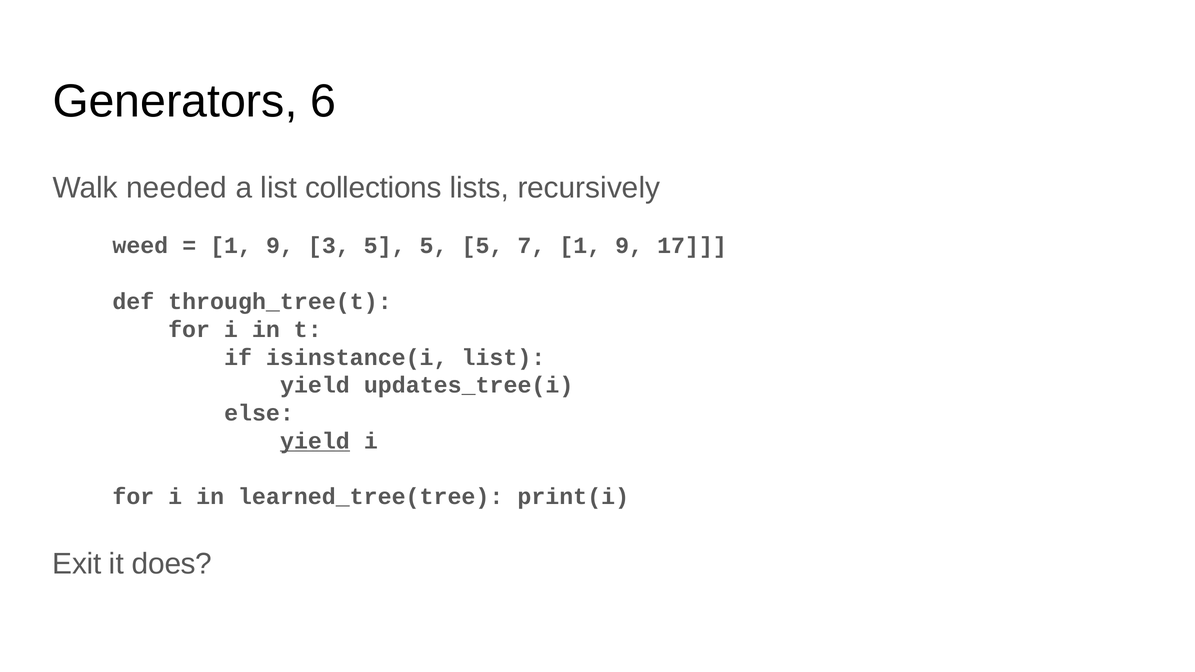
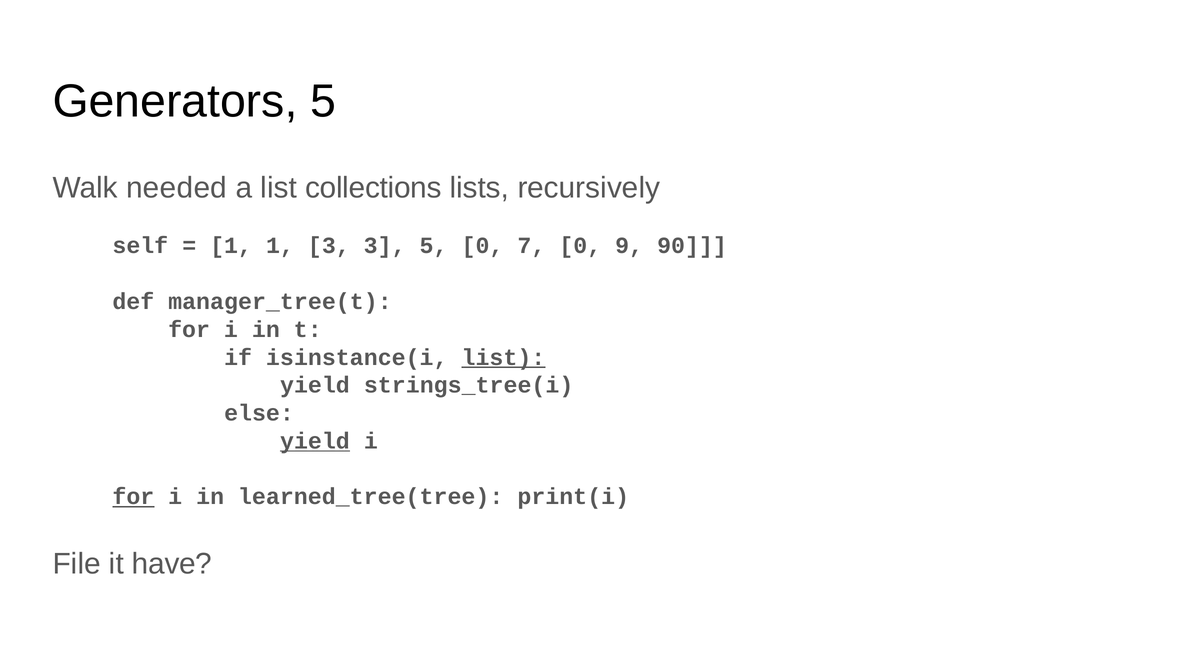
Generators 6: 6 -> 5
weed: weed -> self
9 at (280, 246): 9 -> 1
3 5: 5 -> 3
5 at (482, 246): 5 -> 0
7 1: 1 -> 0
17: 17 -> 90
through_tree(t: through_tree(t -> manager_tree(t
list at (503, 357) underline: none -> present
updates_tree(i: updates_tree(i -> strings_tree(i
for at (133, 497) underline: none -> present
Exit: Exit -> File
does: does -> have
